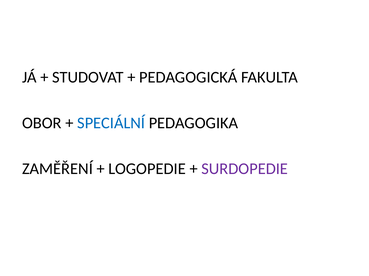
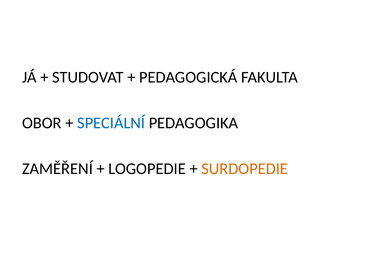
SURDOPEDIE colour: purple -> orange
